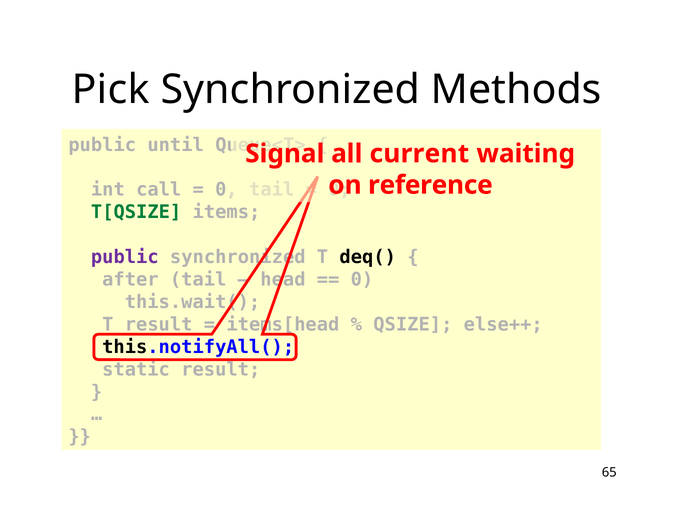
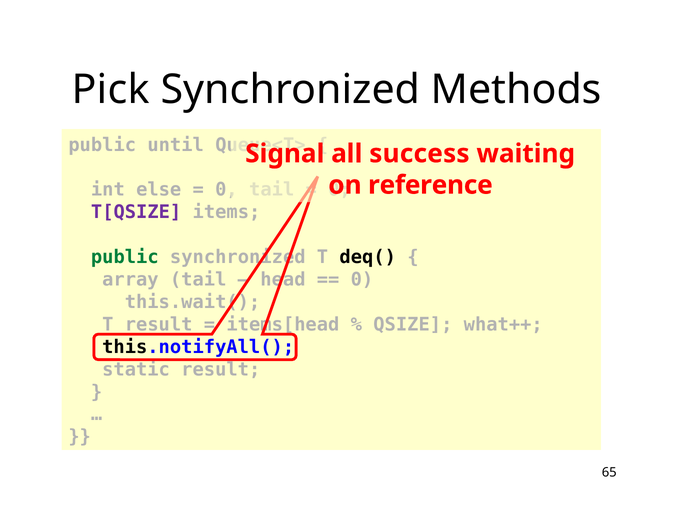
current: current -> success
call: call -> else
T[QSIZE colour: green -> purple
public at (125, 257) colour: purple -> green
after: after -> array
else++: else++ -> what++
